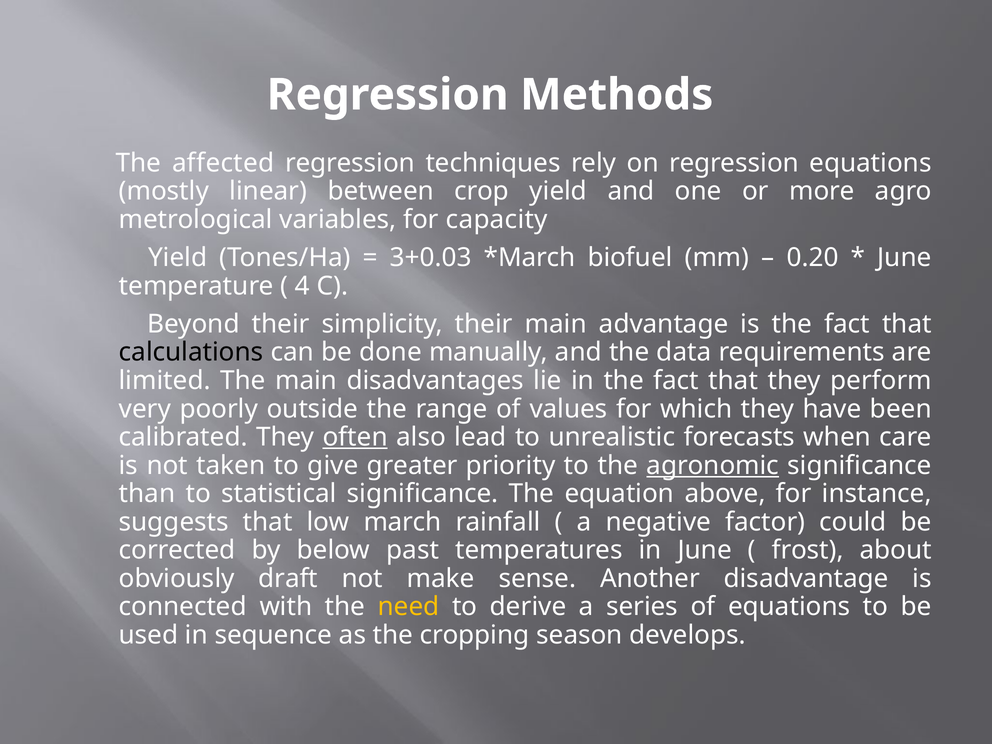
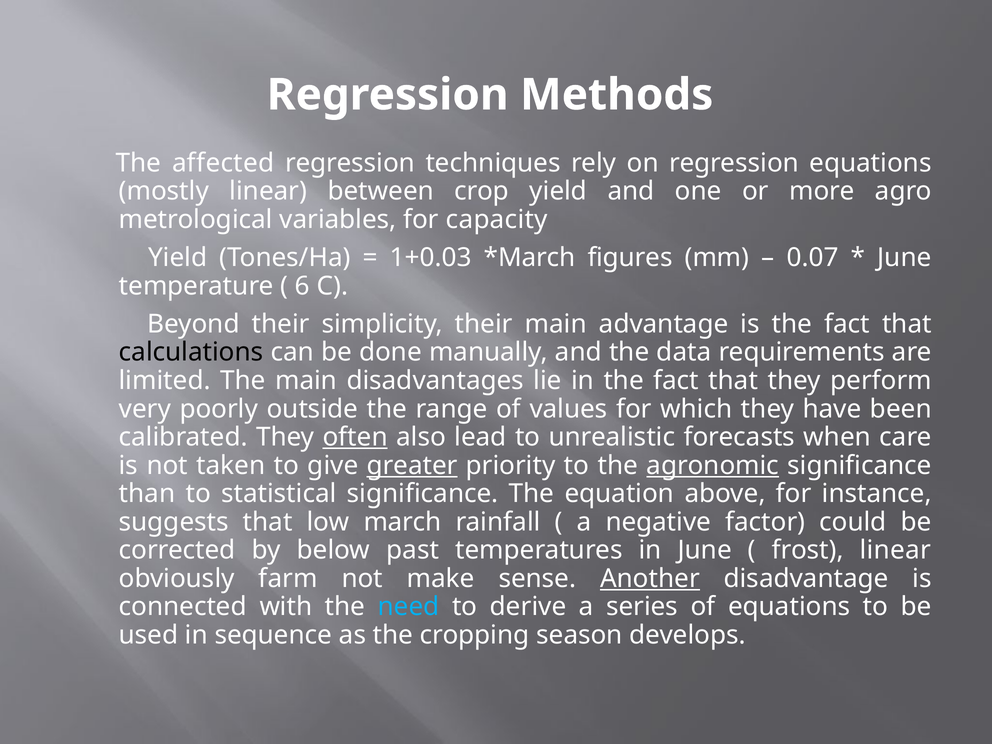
3+0.03: 3+0.03 -> 1+0.03
biofuel: biofuel -> figures
0.20: 0.20 -> 0.07
4: 4 -> 6
greater underline: none -> present
frost about: about -> linear
draft: draft -> farm
Another underline: none -> present
need colour: yellow -> light blue
